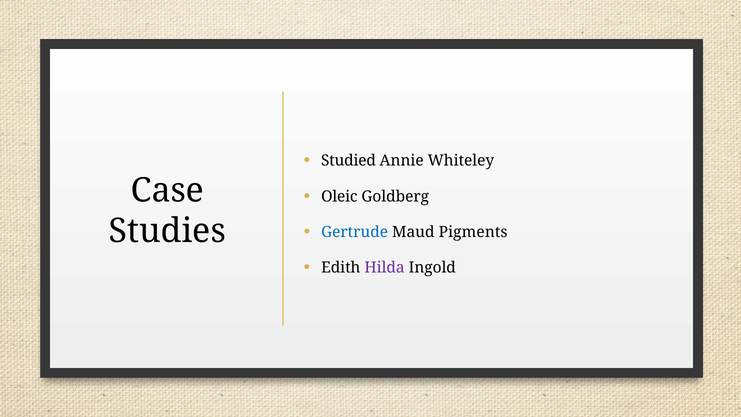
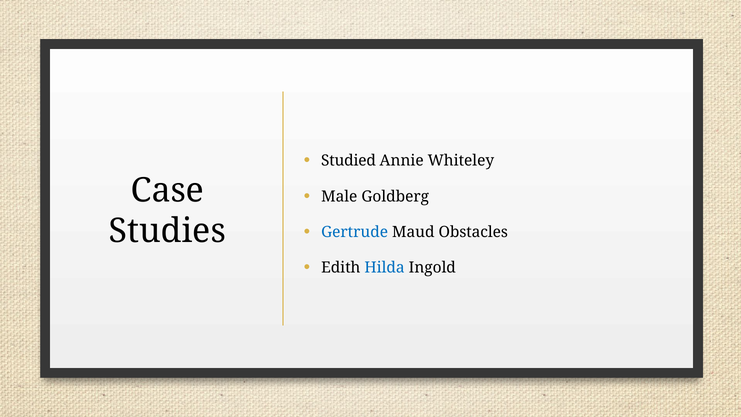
Oleic: Oleic -> Male
Pigments: Pigments -> Obstacles
Hilda colour: purple -> blue
